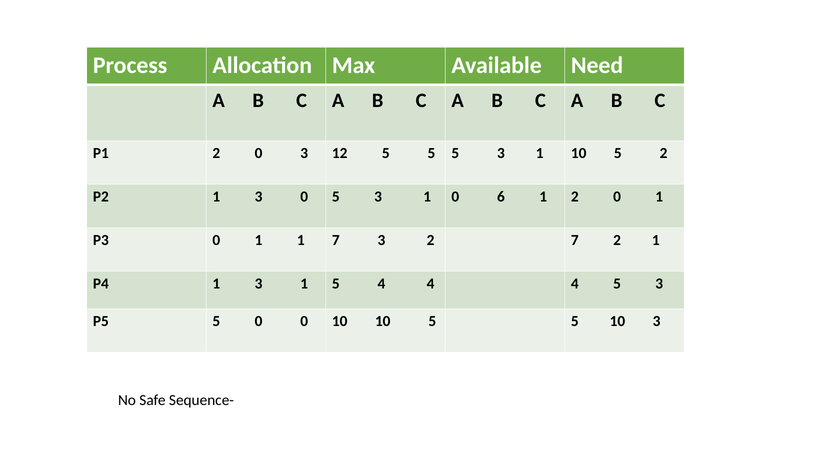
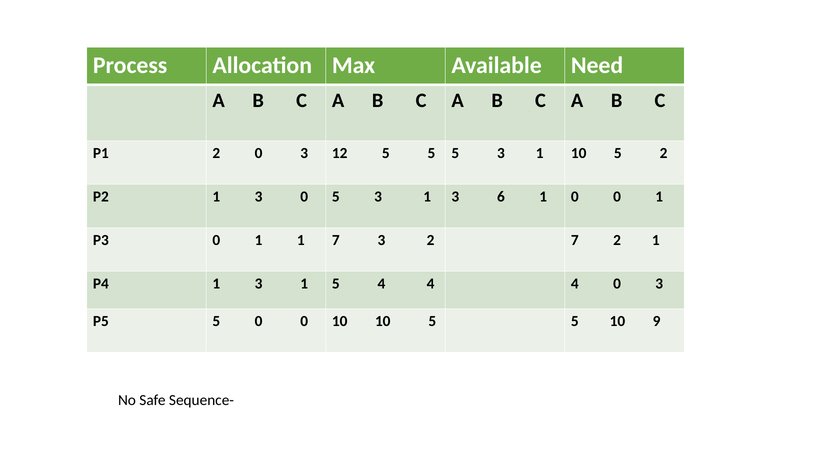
3 1 0: 0 -> 3
1 2: 2 -> 0
4 5: 5 -> 0
10 3: 3 -> 9
